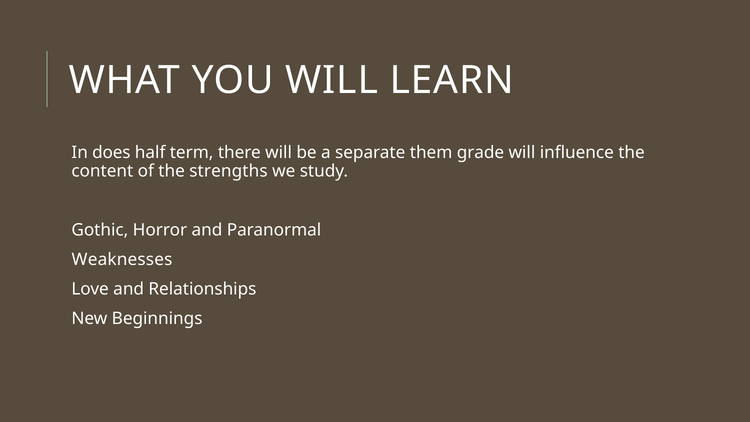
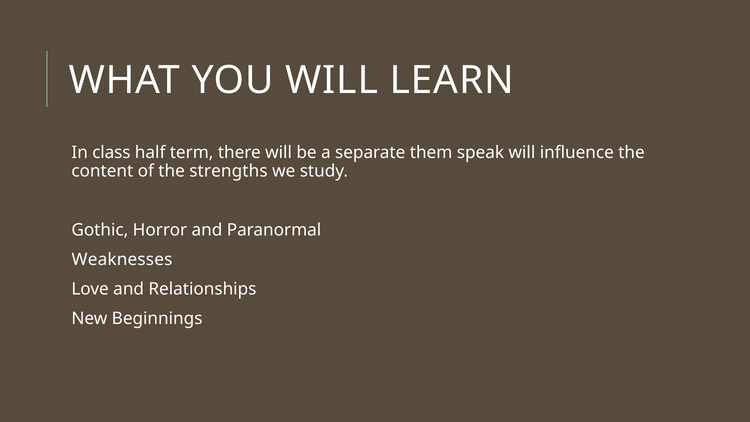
does: does -> class
grade: grade -> speak
